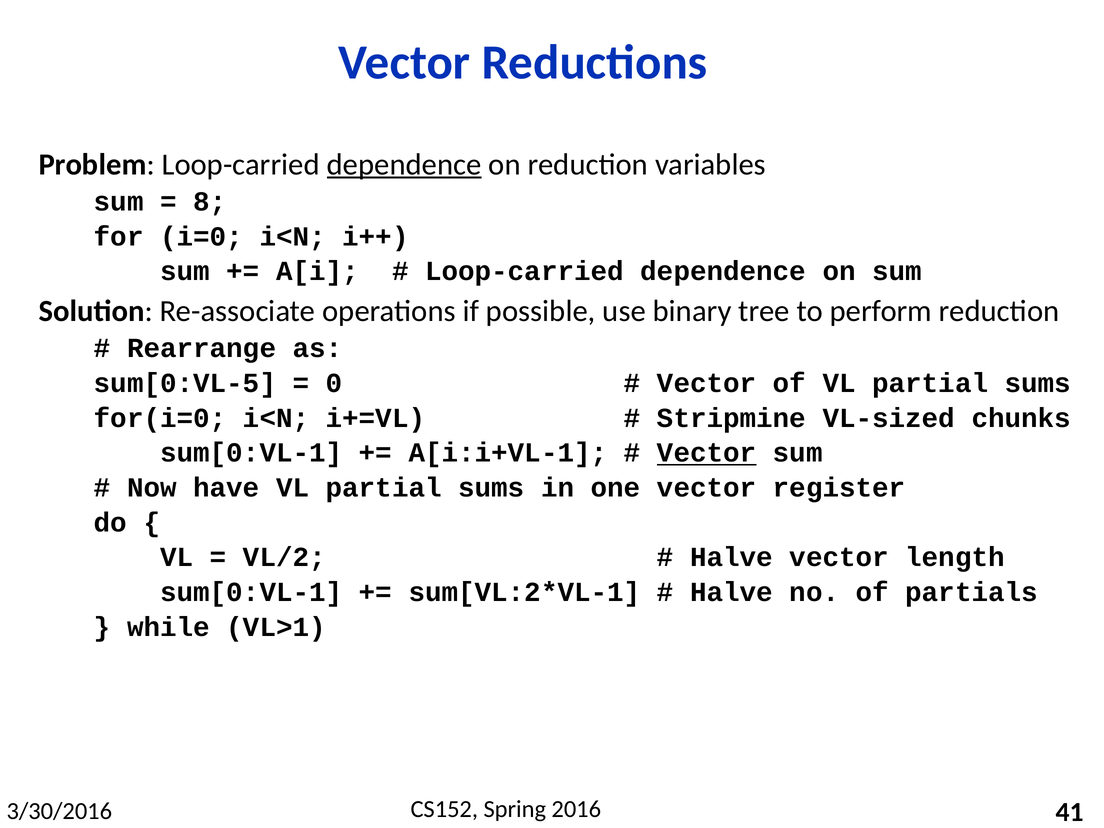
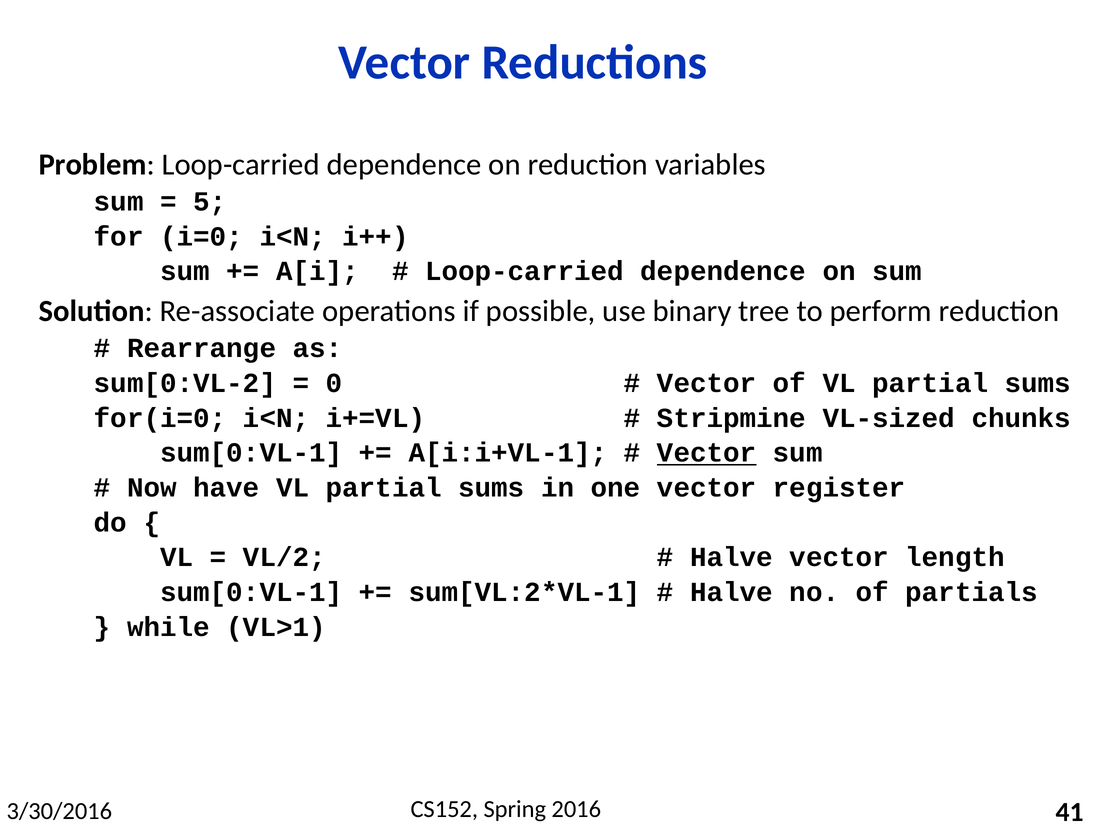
dependence at (404, 164) underline: present -> none
8: 8 -> 5
sum[0:VL-5: sum[0:VL-5 -> sum[0:VL-2
